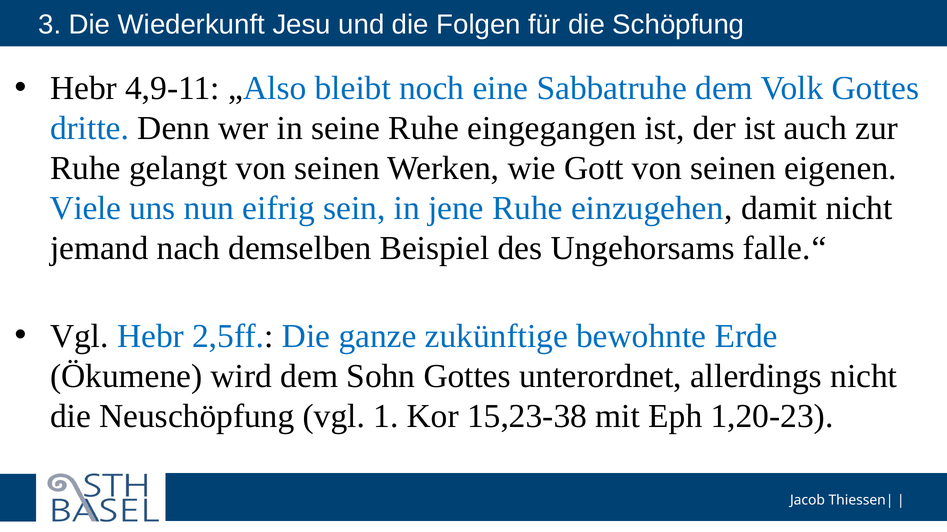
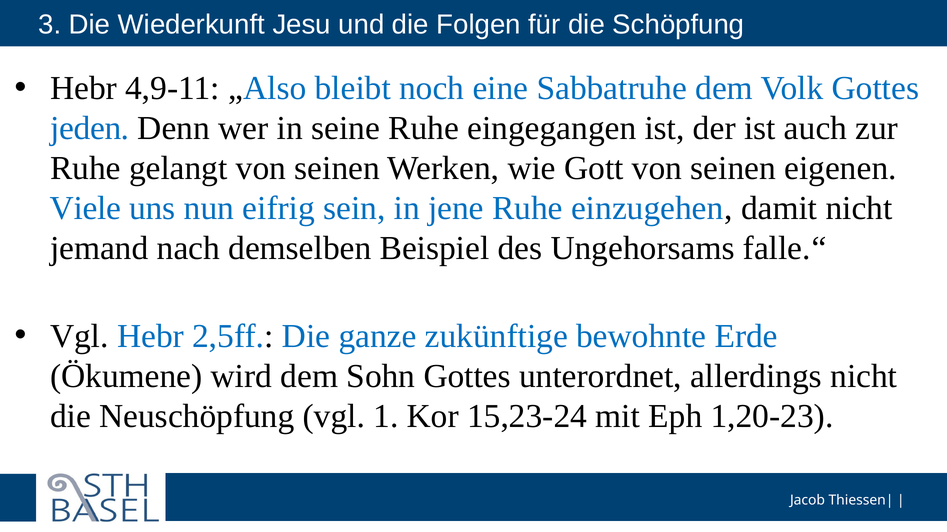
dritte: dritte -> jeden
15,23-38: 15,23-38 -> 15,23-24
